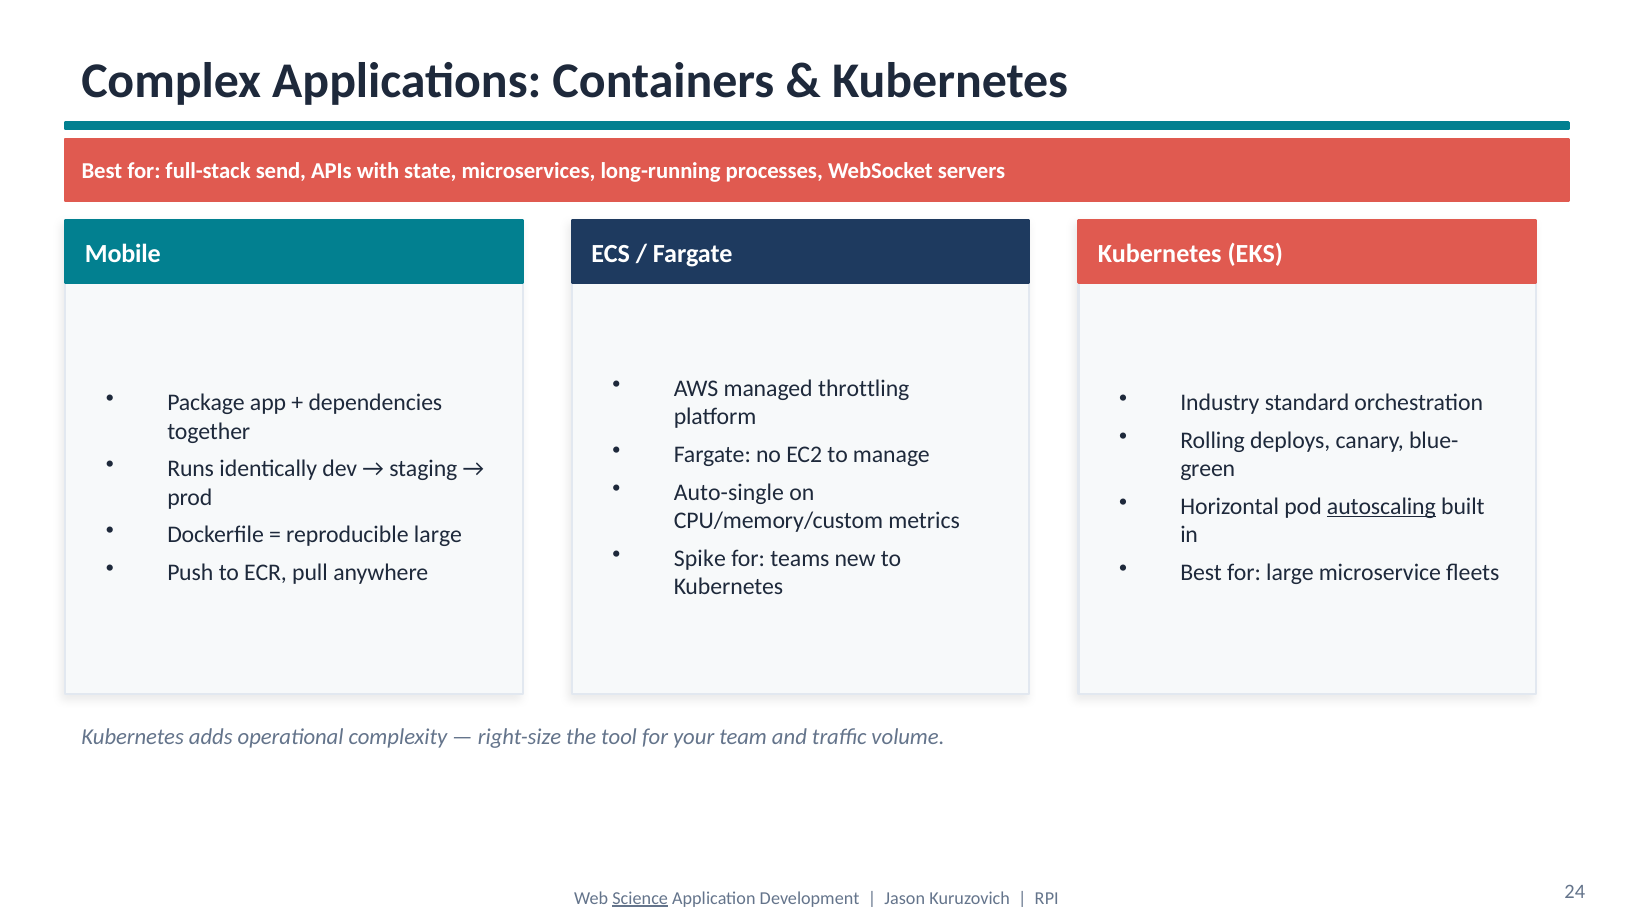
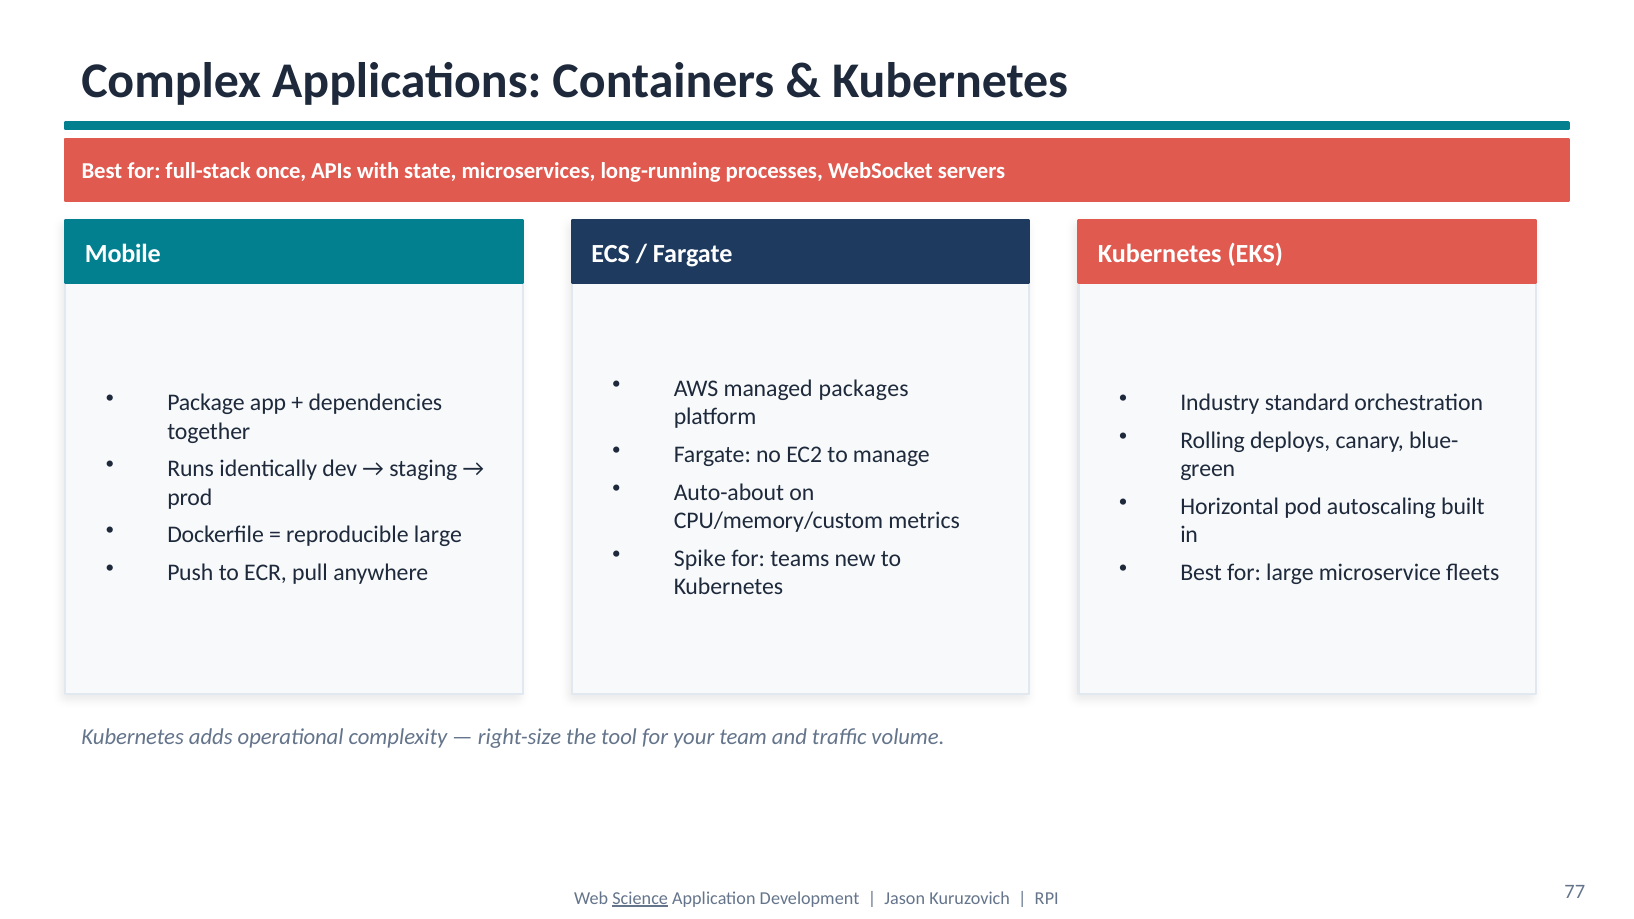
send: send -> once
throttling: throttling -> packages
Auto-single: Auto-single -> Auto-about
autoscaling underline: present -> none
24: 24 -> 77
